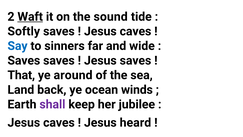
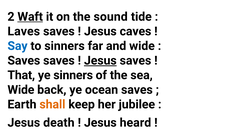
Softly: Softly -> Laves
Jesus at (100, 60) underline: none -> present
ye around: around -> sinners
Land at (21, 90): Land -> Wide
ocean winds: winds -> saves
shall colour: purple -> orange
caves at (59, 122): caves -> death
